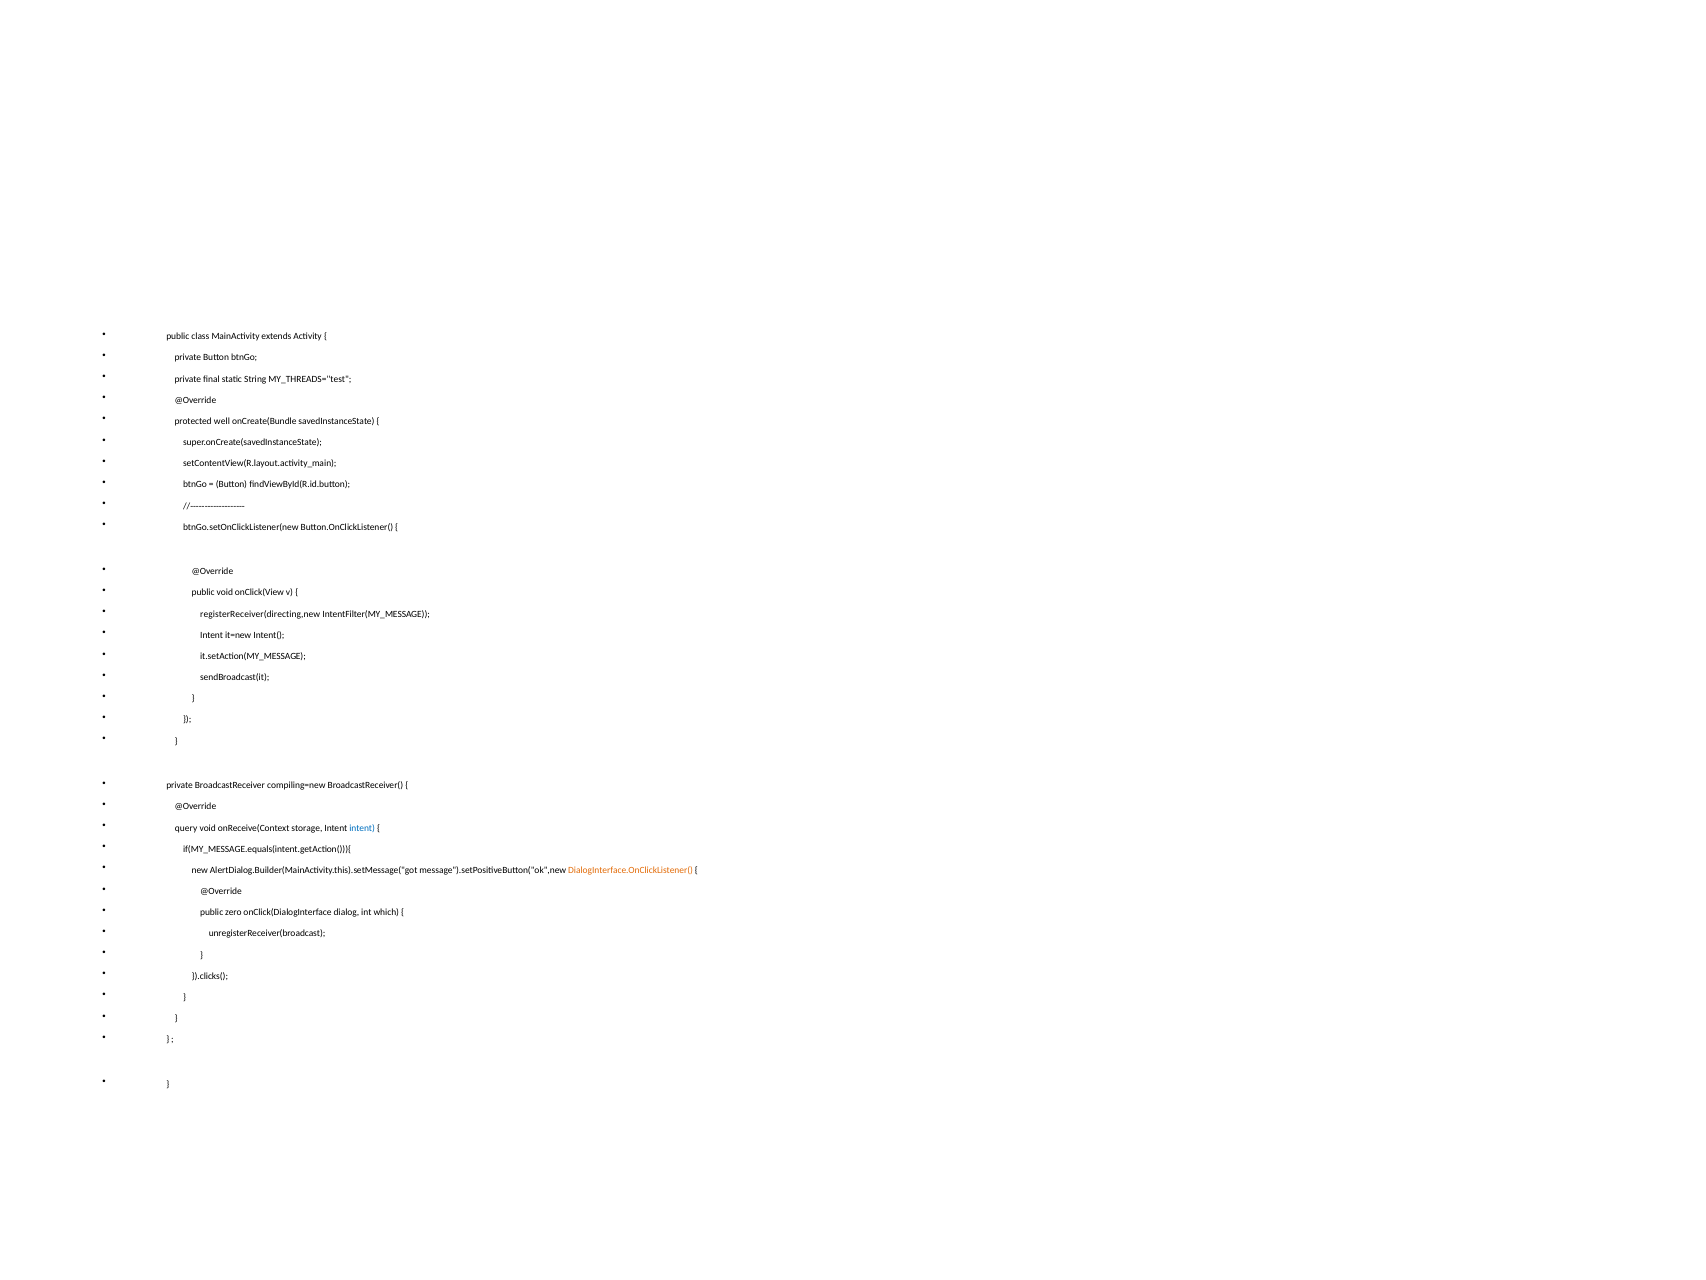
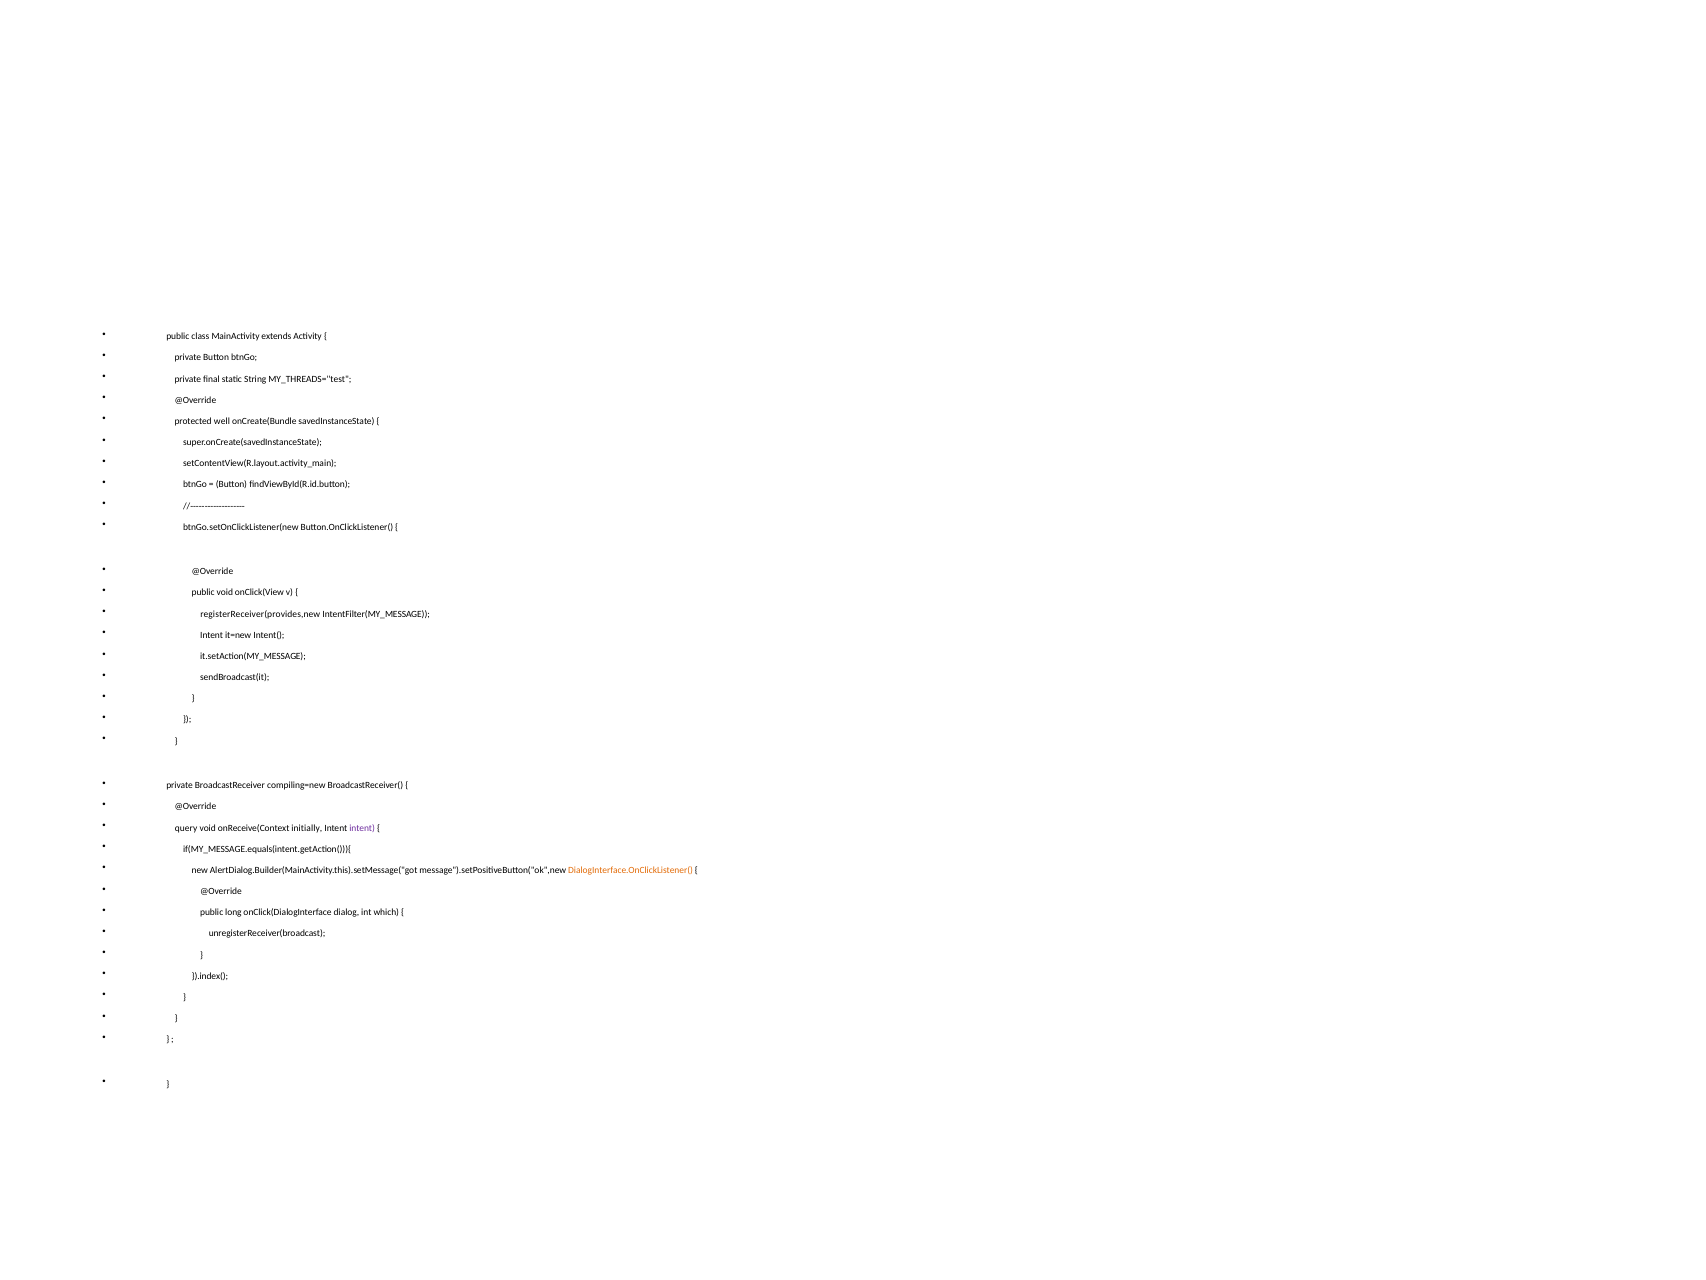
registerReceiver(directing,new: registerReceiver(directing,new -> registerReceiver(provides,new
storage: storage -> initially
intent at (362, 828) colour: blue -> purple
zero: zero -> long
}).clicks(: }).clicks( -> }).index(
